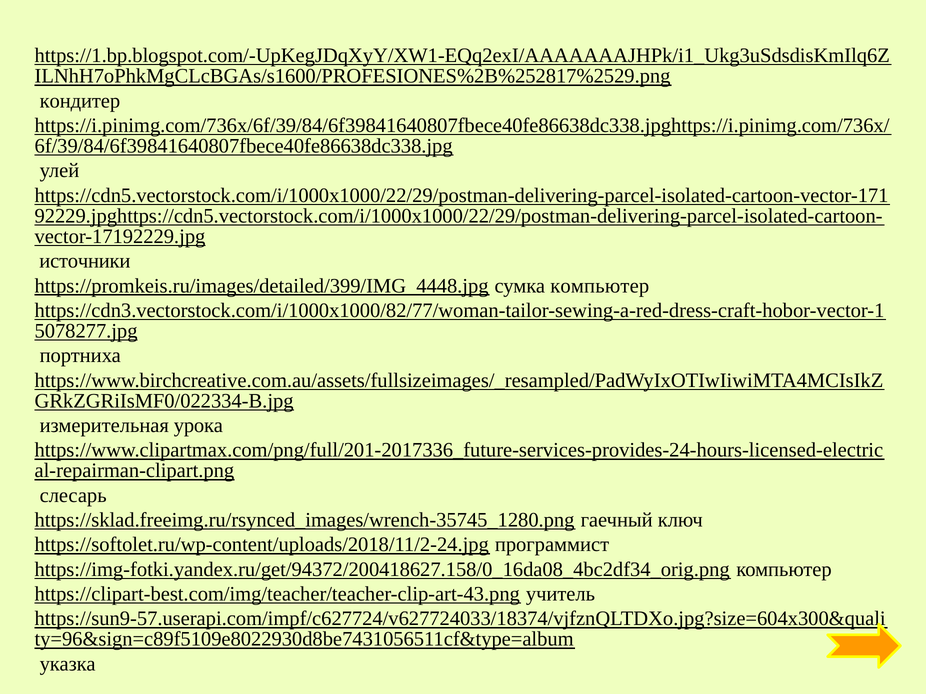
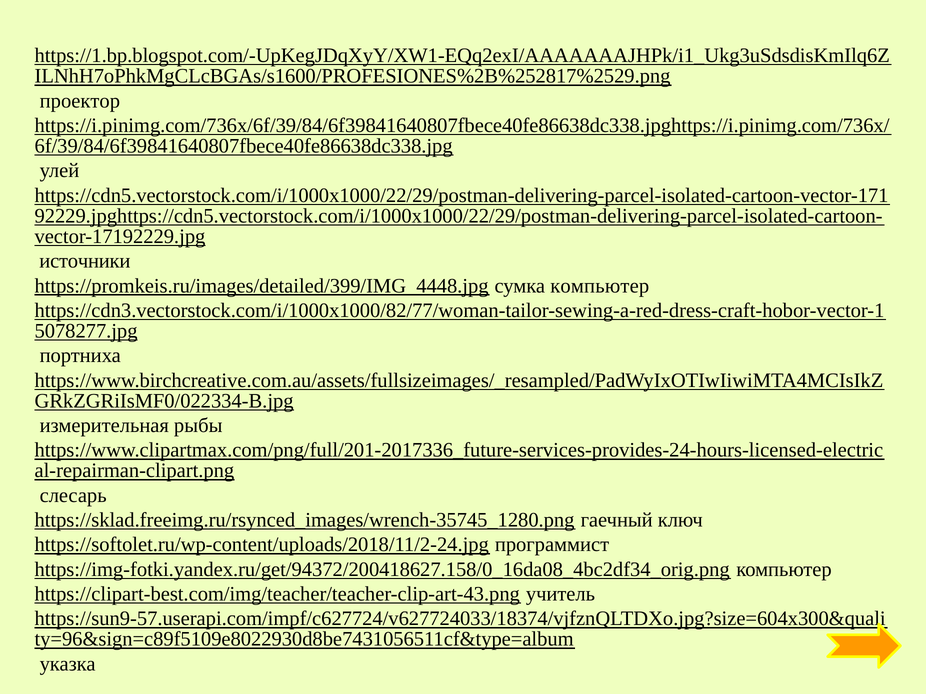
кондитер: кондитер -> проектор
урока: урока -> рыбы
